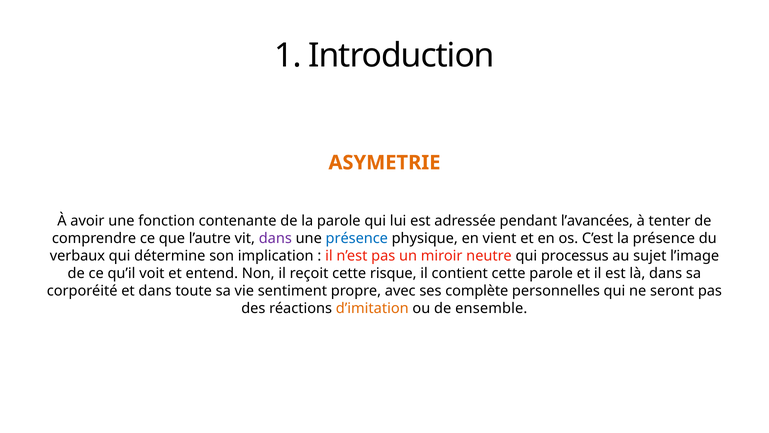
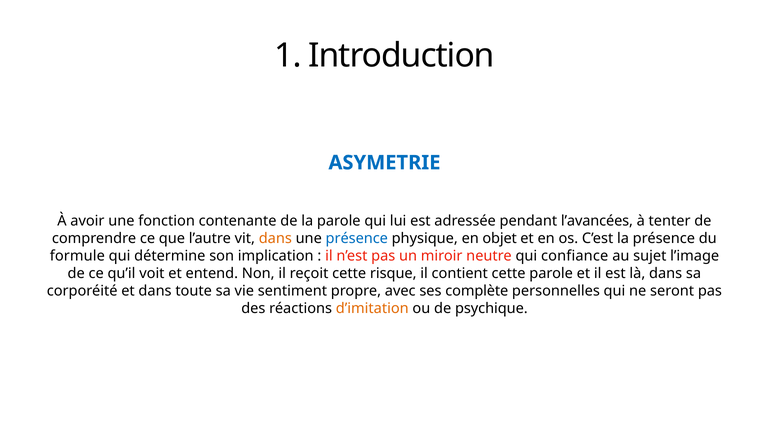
ASYMETRIE colour: orange -> blue
dans at (275, 238) colour: purple -> orange
vient: vient -> objet
verbaux: verbaux -> formule
processus: processus -> confiance
ensemble: ensemble -> psychique
